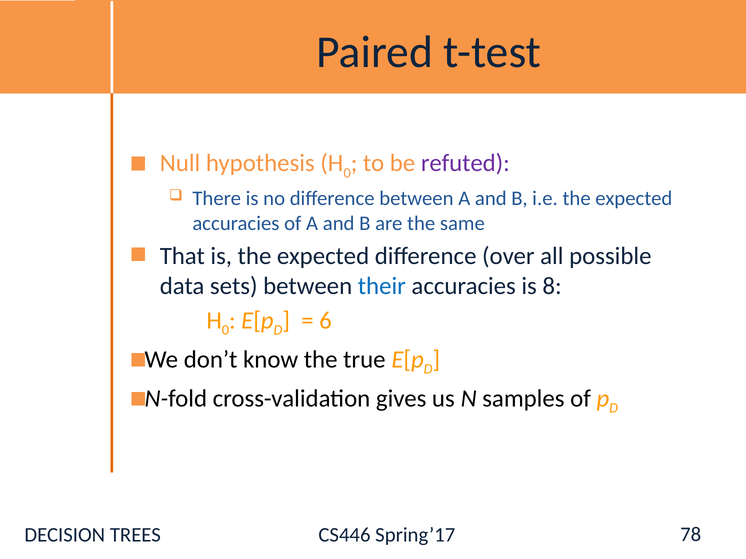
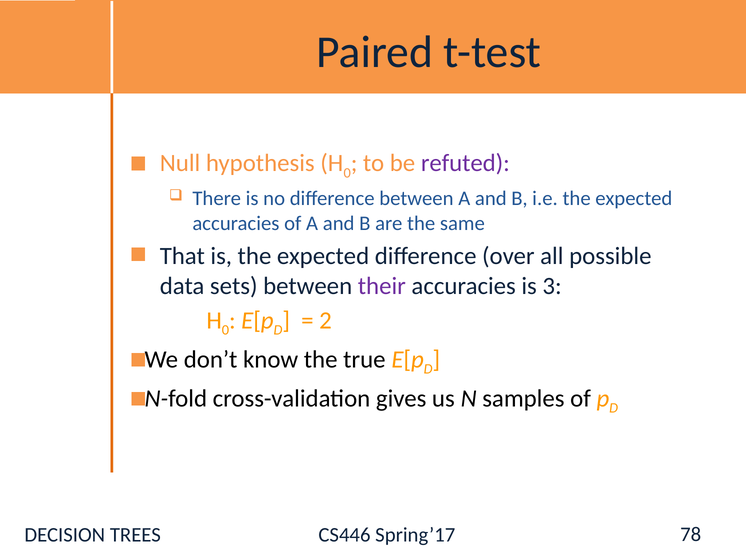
their colour: blue -> purple
8: 8 -> 3
6: 6 -> 2
